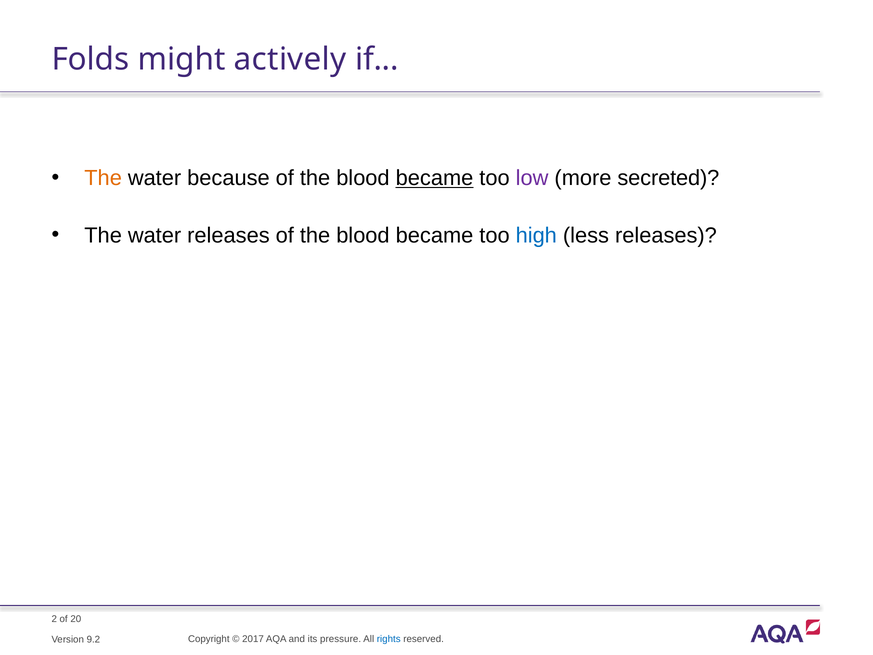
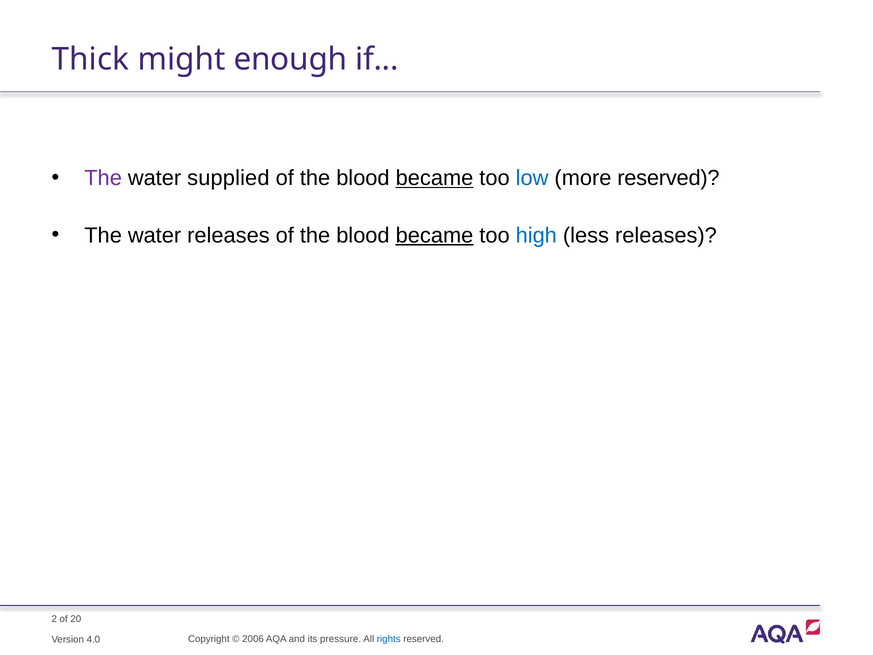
Folds: Folds -> Thick
actively: actively -> enough
The at (103, 178) colour: orange -> purple
because: because -> supplied
low colour: purple -> blue
more secreted: secreted -> reserved
became at (435, 235) underline: none -> present
9.2: 9.2 -> 4.0
2017: 2017 -> 2006
